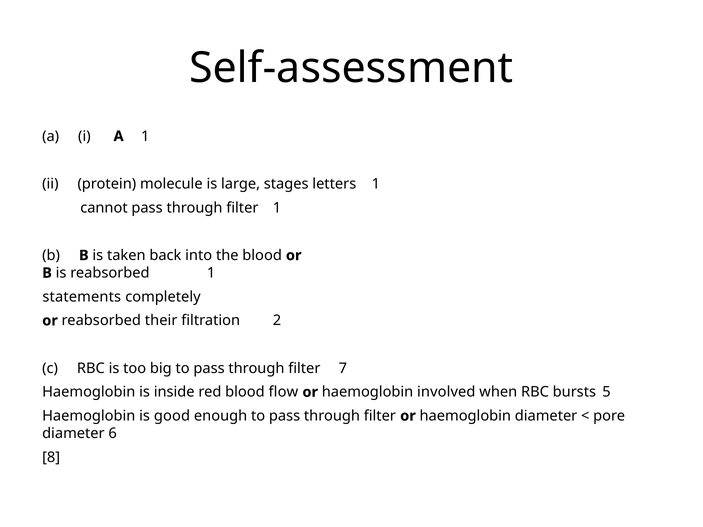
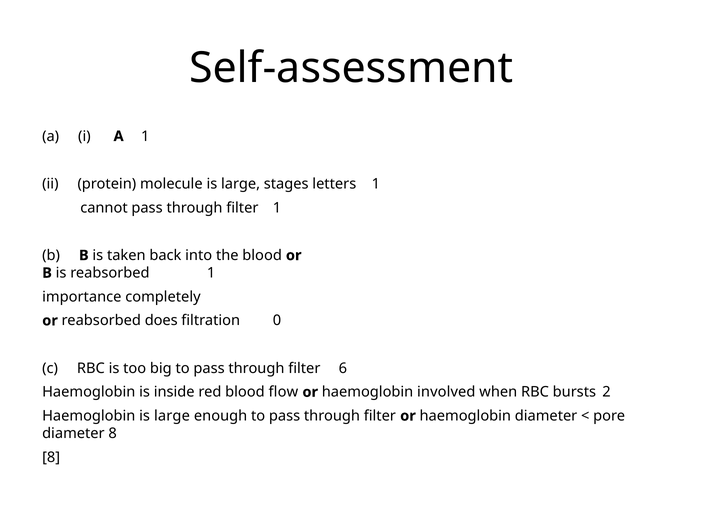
statements: statements -> importance
their: their -> does
2: 2 -> 0
7: 7 -> 6
5: 5 -> 2
Haemoglobin is good: good -> large
diameter 6: 6 -> 8
